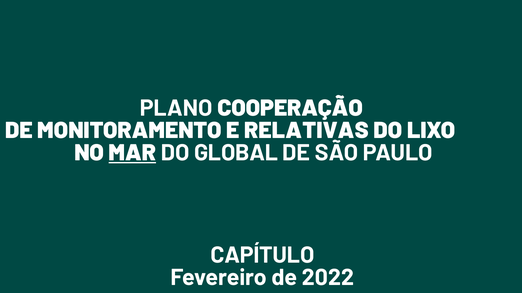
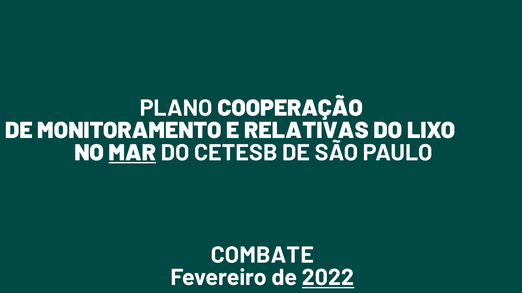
GLOBAL: GLOBAL -> CETESB
CAPÍTULO: CAPÍTULO -> COMBATE
2022 underline: none -> present
